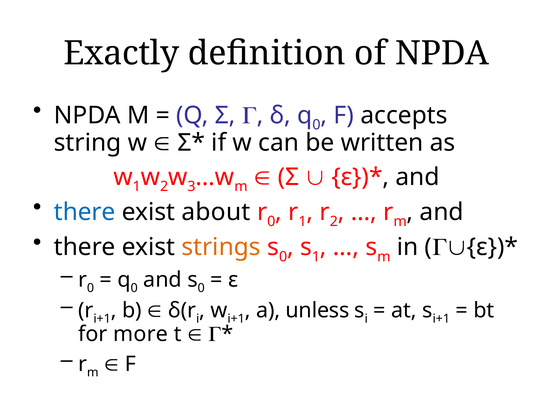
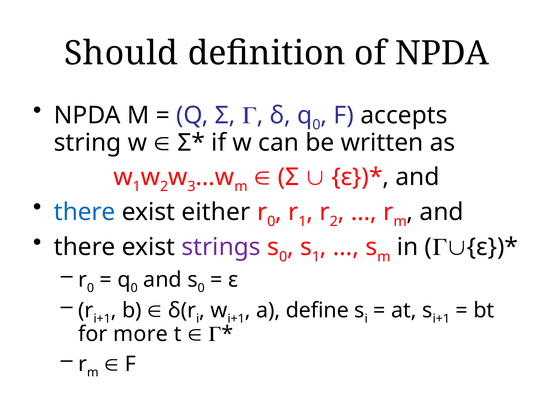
Exactly: Exactly -> Should
about: about -> either
strings colour: orange -> purple
unless: unless -> define
